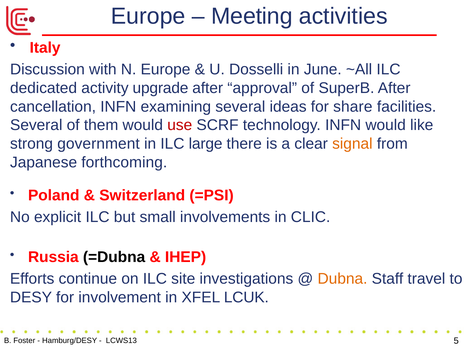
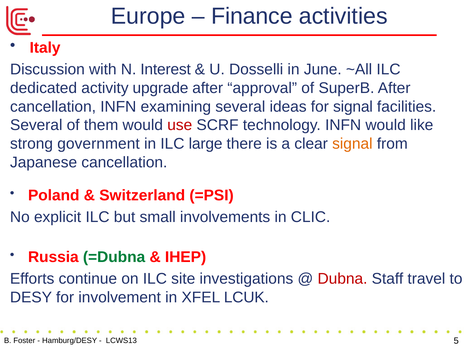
Meeting: Meeting -> Finance
N Europe: Europe -> Interest
for share: share -> signal
Japanese forthcoming: forthcoming -> cancellation
=Dubna colour: black -> green
Dubna colour: orange -> red
